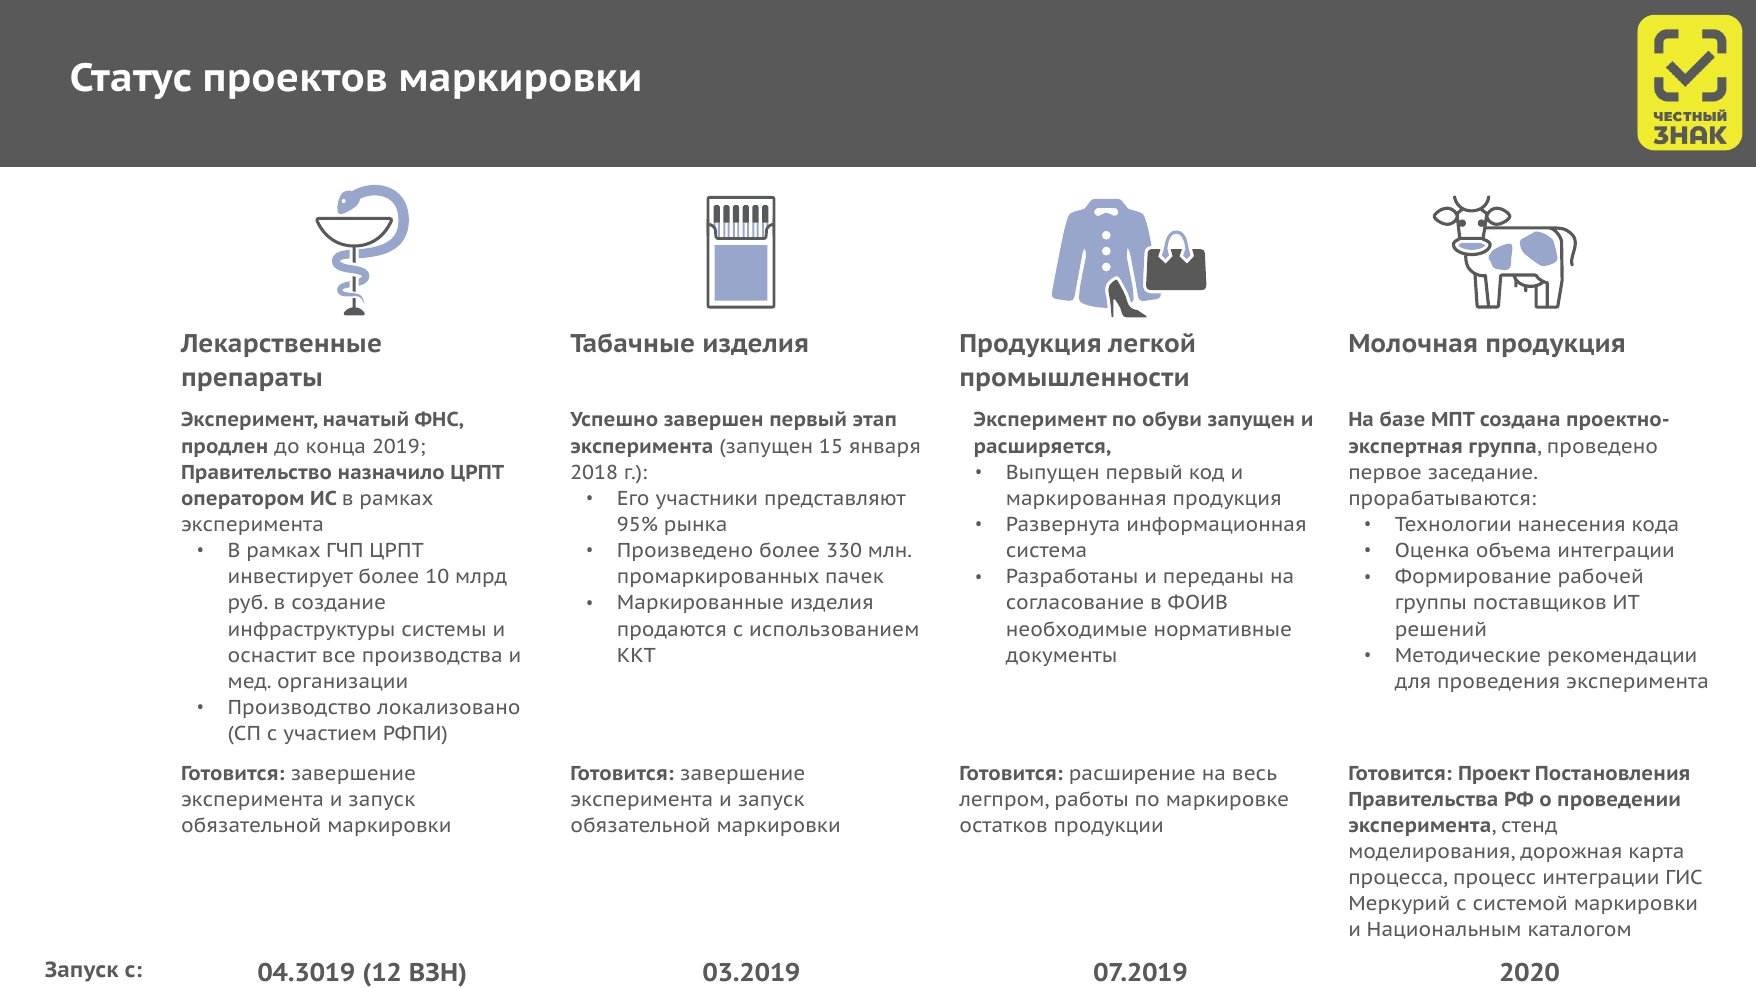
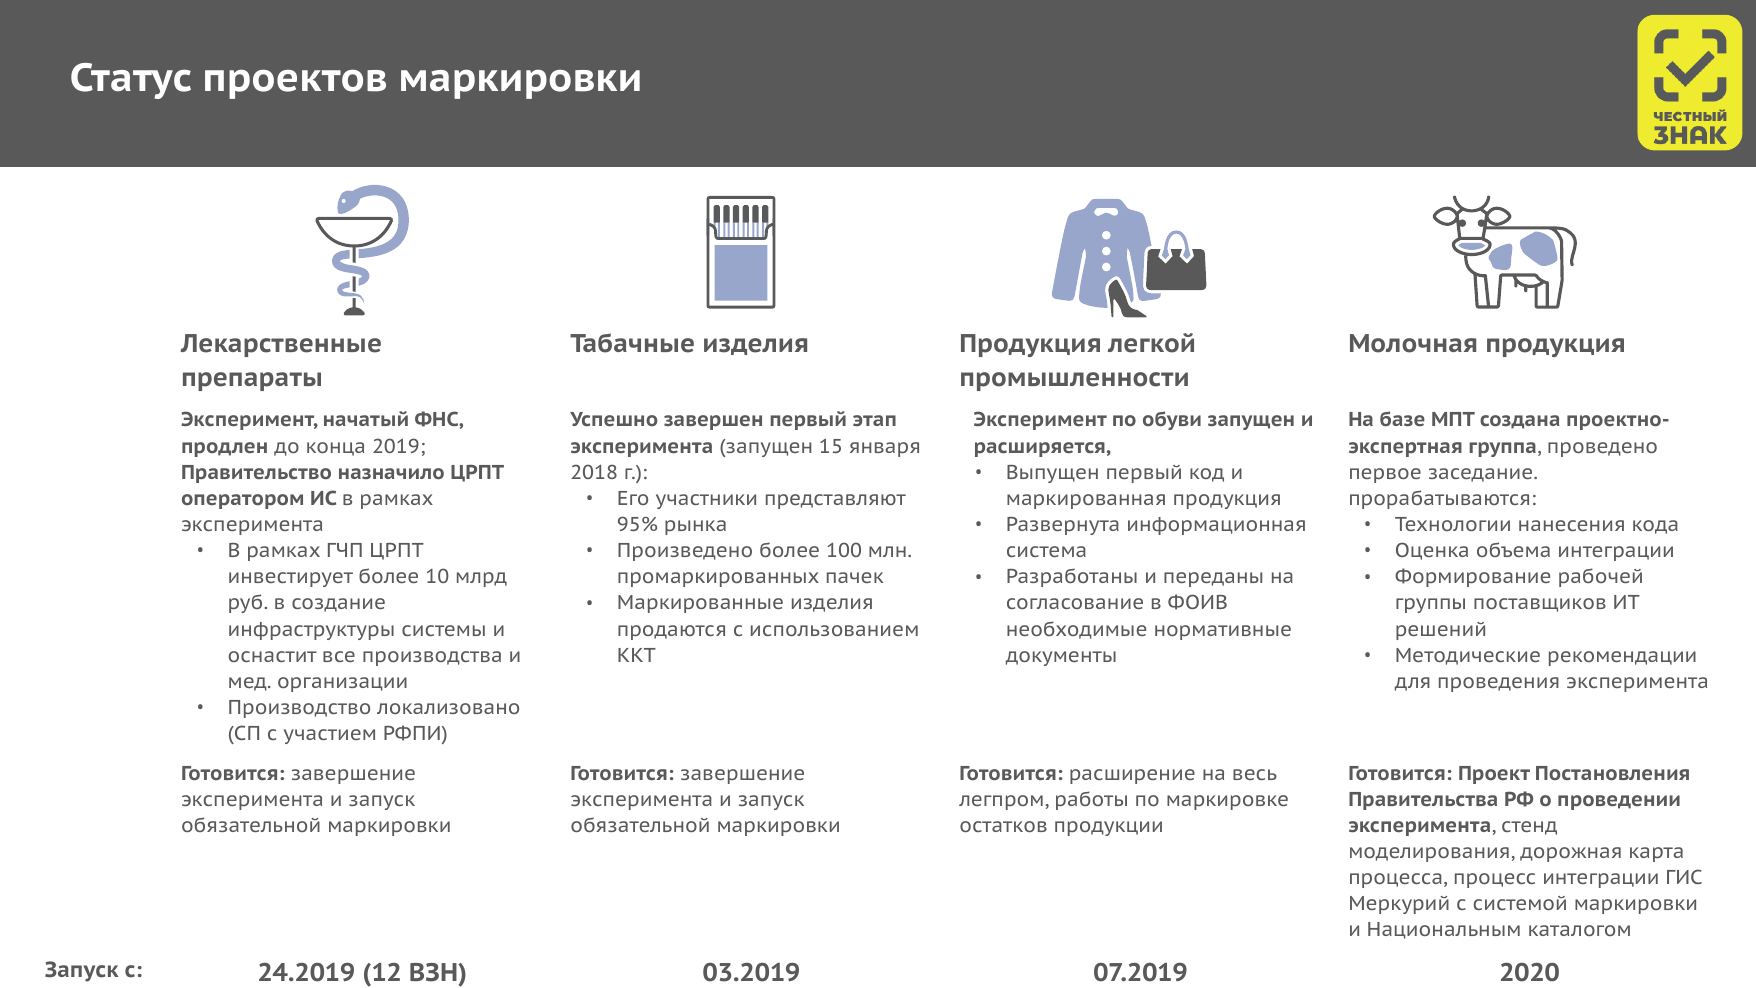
330: 330 -> 100
04.3019: 04.3019 -> 24.2019
